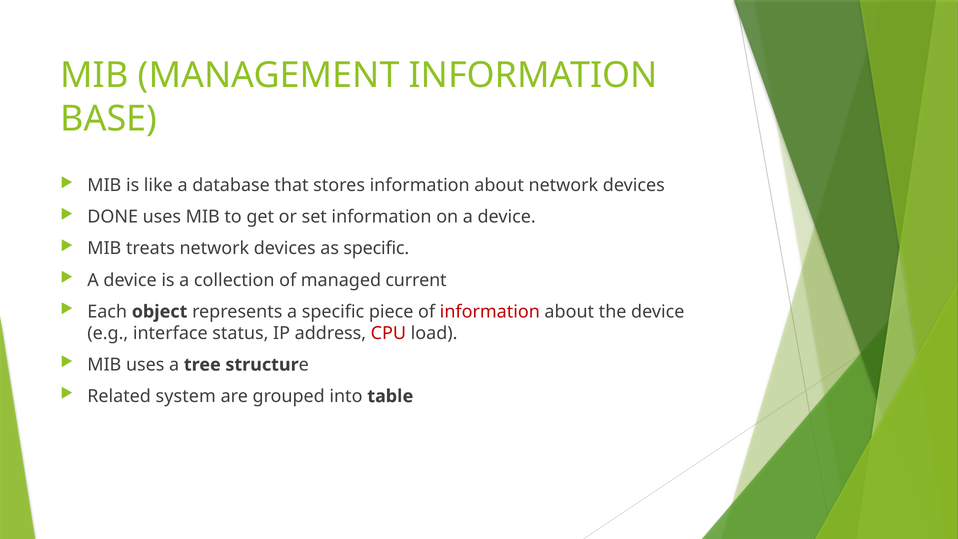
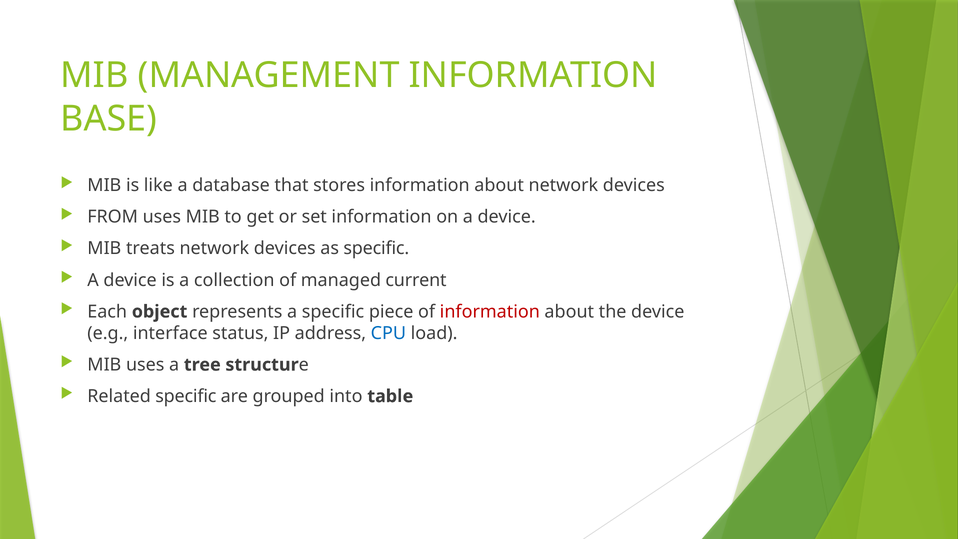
DONE: DONE -> FROM
CPU colour: red -> blue
Related system: system -> specific
